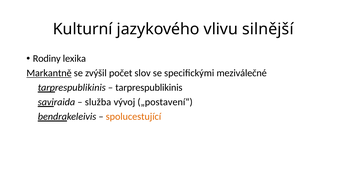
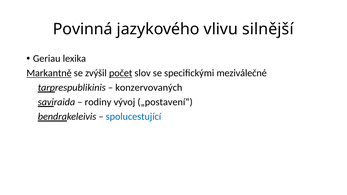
Kulturní: Kulturní -> Povinná
Rodiny: Rodiny -> Geriau
počet underline: none -> present
tarprespublikinis at (149, 88): tarprespublikinis -> konzervovaných
služba: služba -> rodiny
spolucestující colour: orange -> blue
